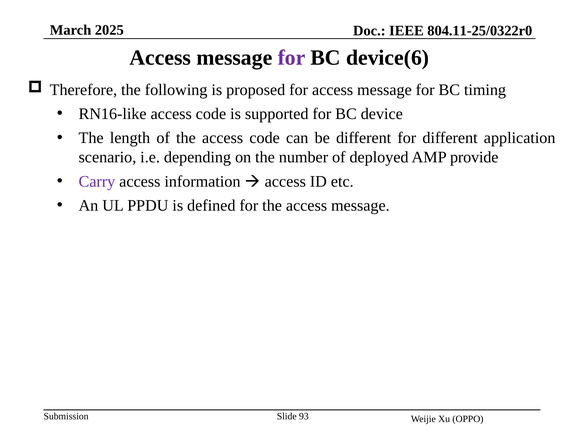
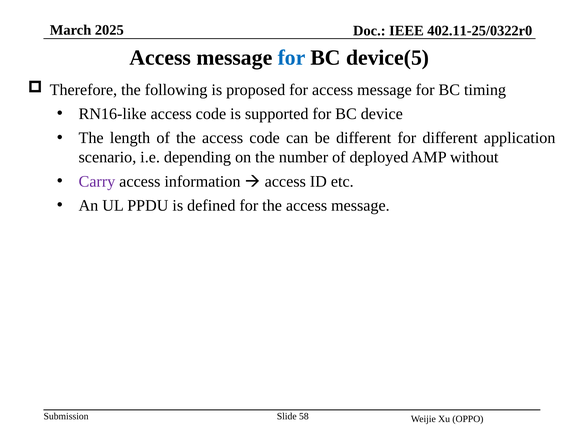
804.11-25/0322r0: 804.11-25/0322r0 -> 402.11-25/0322r0
for at (292, 58) colour: purple -> blue
device(6: device(6 -> device(5
provide: provide -> without
93: 93 -> 58
